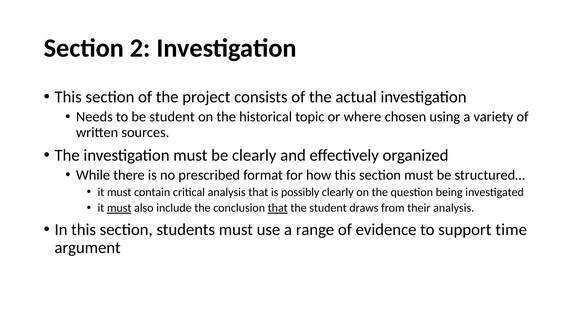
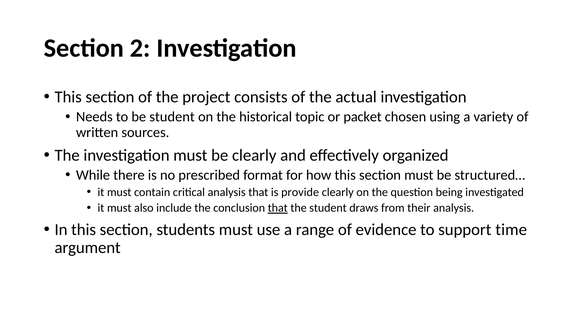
where: where -> packet
possibly: possibly -> provide
must at (119, 208) underline: present -> none
